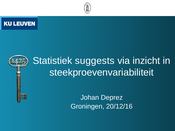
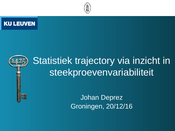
suggests: suggests -> trajectory
